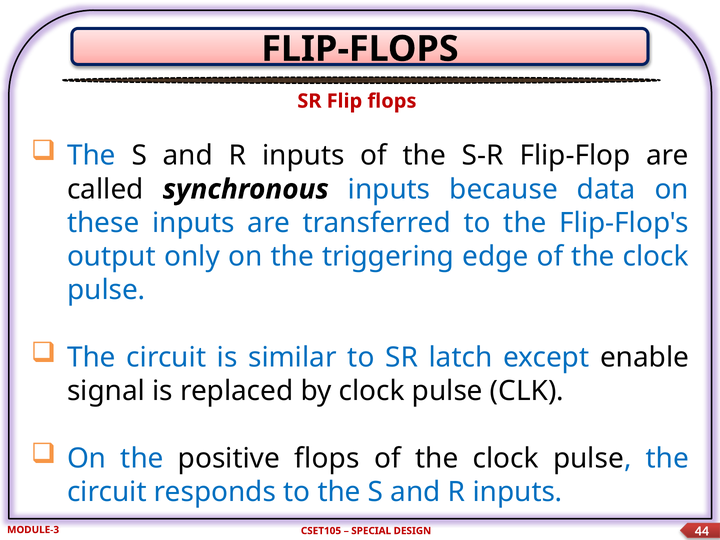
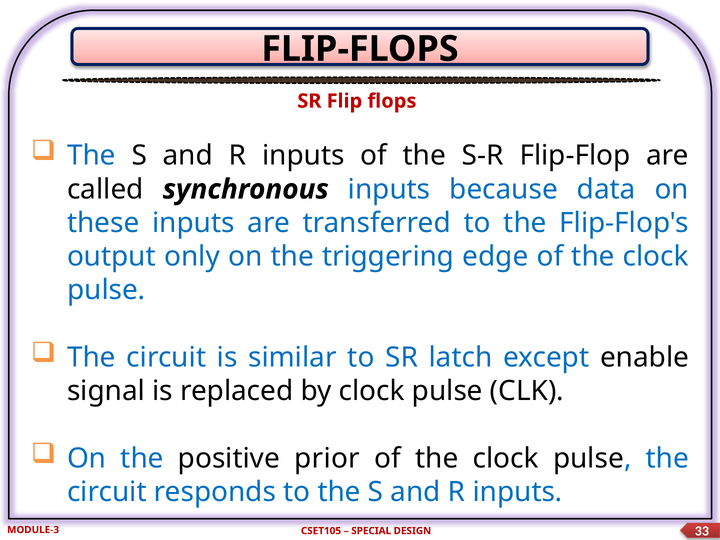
positive flops: flops -> prior
44: 44 -> 33
